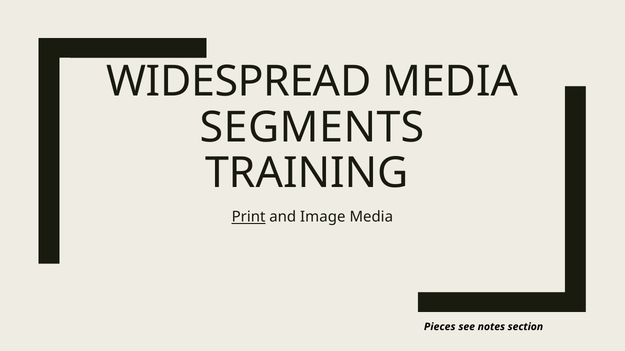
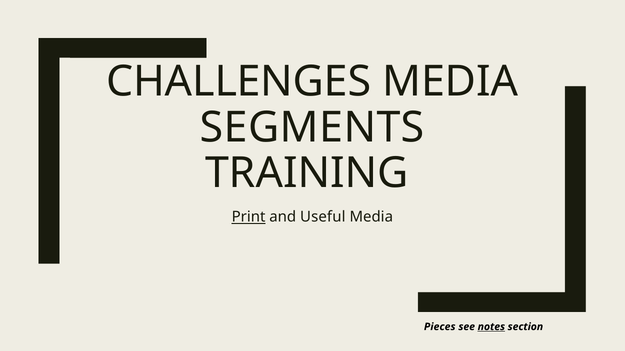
WIDESPREAD: WIDESPREAD -> CHALLENGES
Image: Image -> Useful
notes underline: none -> present
